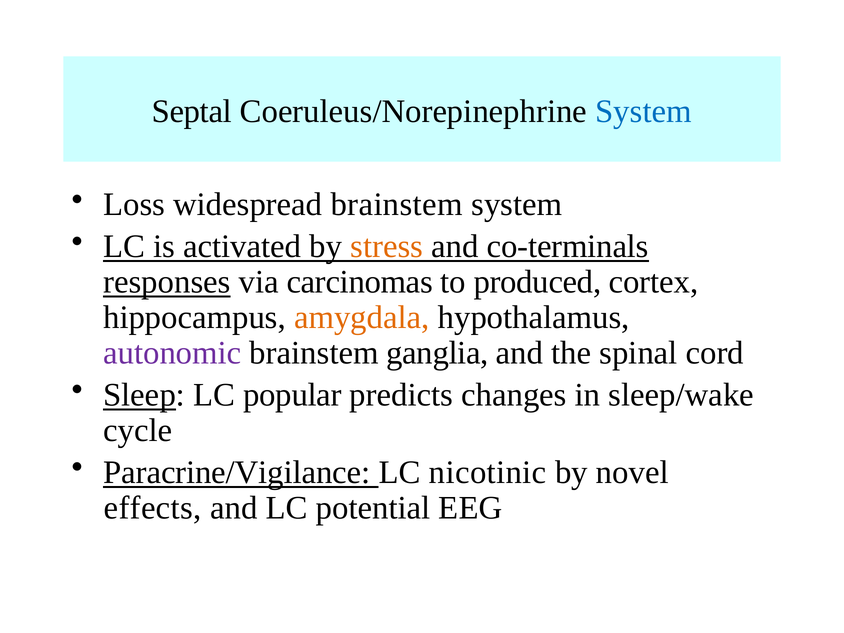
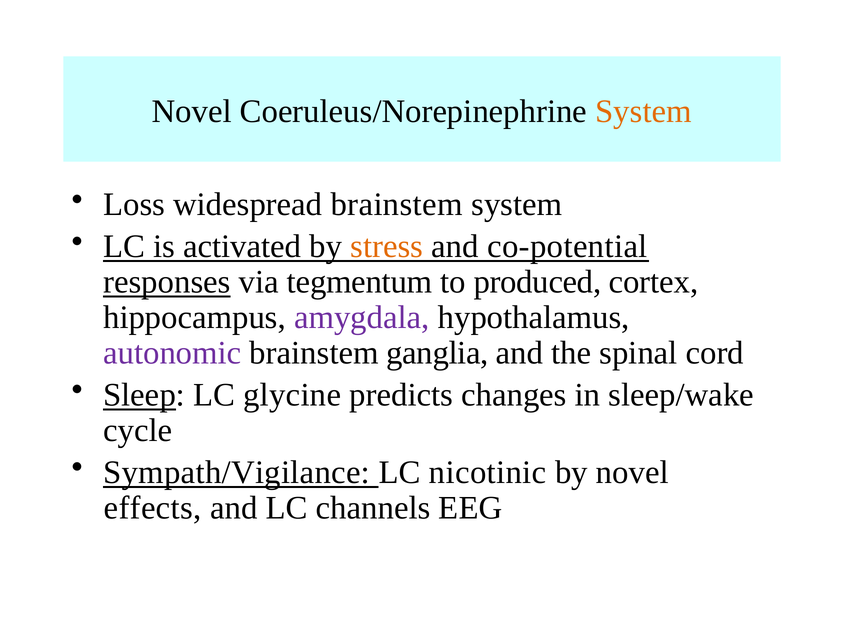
Septal at (192, 111): Septal -> Novel
System at (643, 111) colour: blue -> orange
co-terminals: co-terminals -> co-potential
carcinomas: carcinomas -> tegmentum
amygdala colour: orange -> purple
popular: popular -> glycine
Paracrine/Vigilance: Paracrine/Vigilance -> Sympath/Vigilance
potential: potential -> channels
